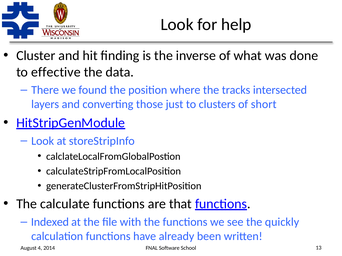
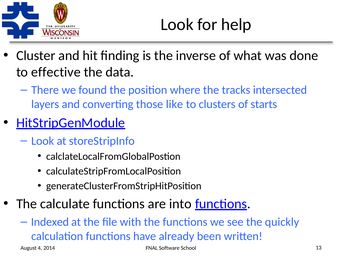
just: just -> like
short: short -> starts
that: that -> into
